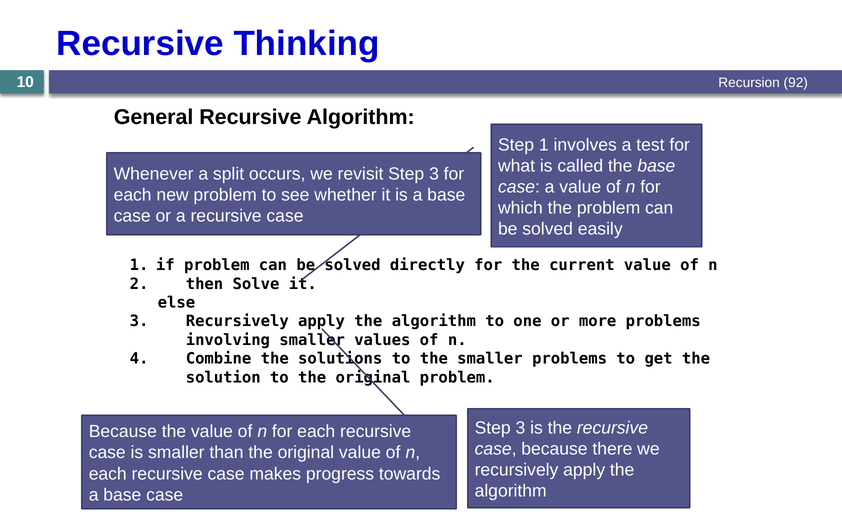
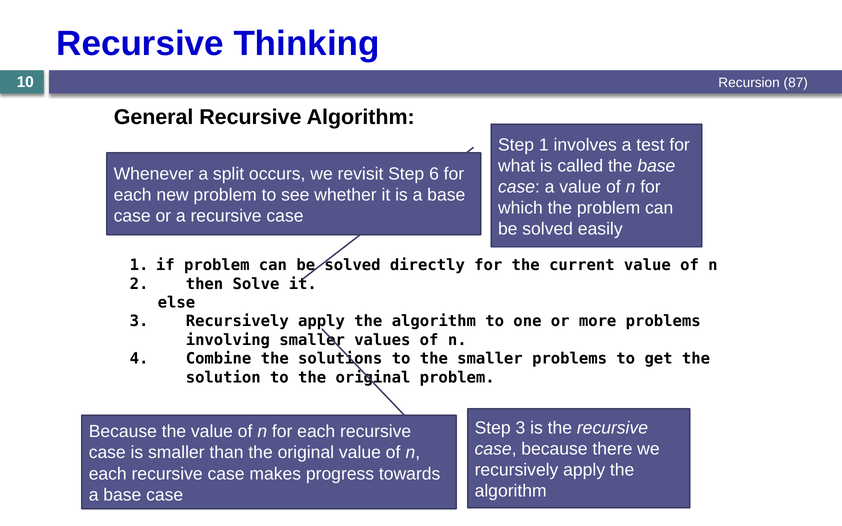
92: 92 -> 87
revisit Step 3: 3 -> 6
